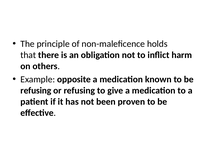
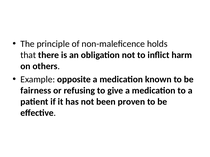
refusing at (36, 91): refusing -> fairness
